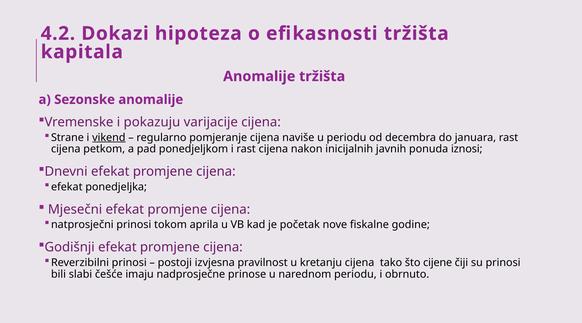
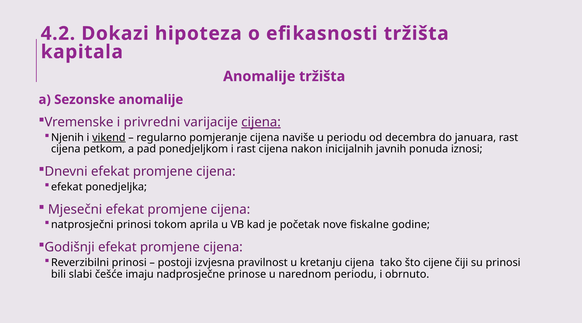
pokazuju: pokazuju -> privredni
cijena at (261, 122) underline: none -> present
Strane: Strane -> Njenih
